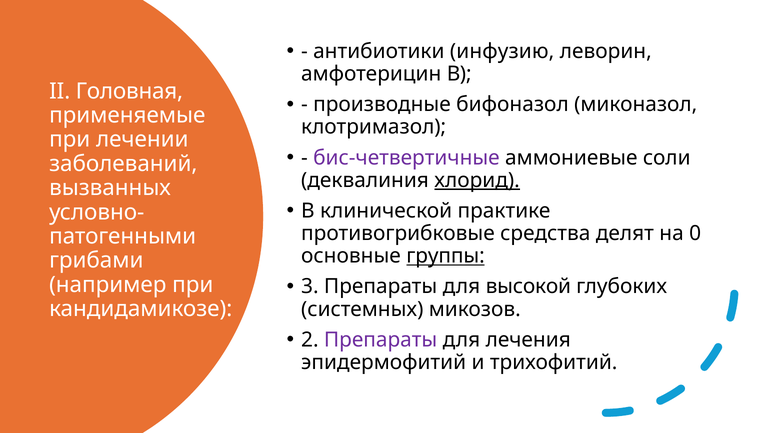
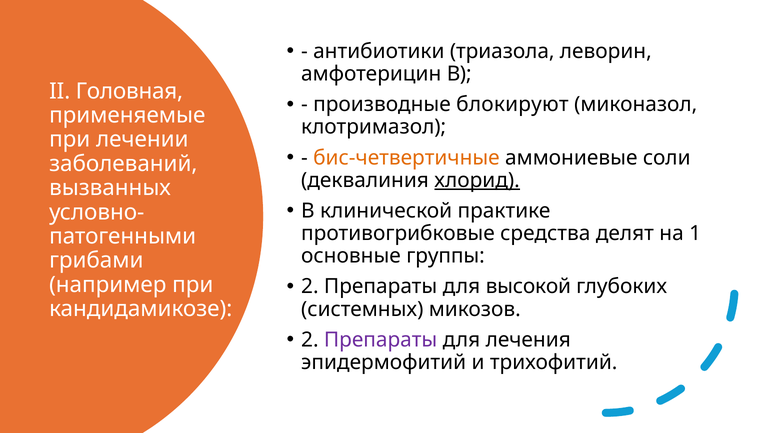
инфузию: инфузию -> триазола
бифоназол: бифоназол -> блокируют
бис-четвертичные colour: purple -> orange
0: 0 -> 1
группы underline: present -> none
3 at (310, 287): 3 -> 2
